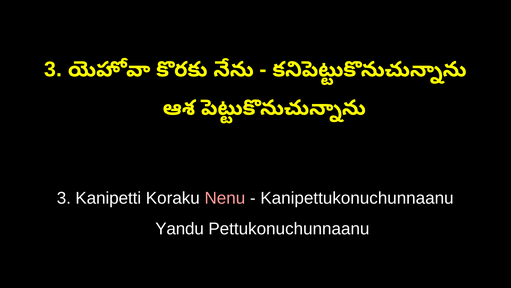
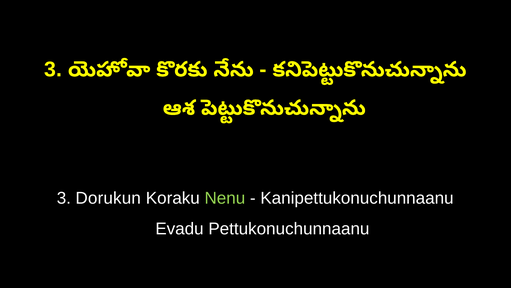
Kanipetti: Kanipetti -> Dorukun
Nenu colour: pink -> light green
Yandu: Yandu -> Evadu
